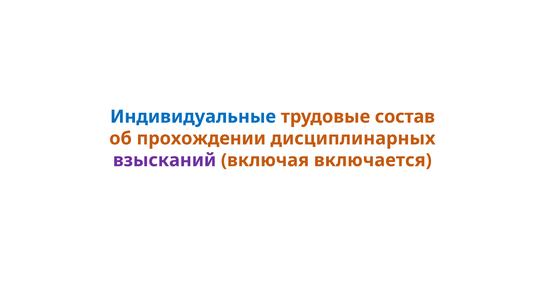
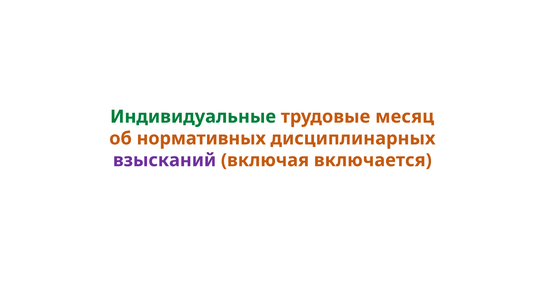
Индивидуальные colour: blue -> green
состав: состав -> месяц
прохождении: прохождении -> нормативных
